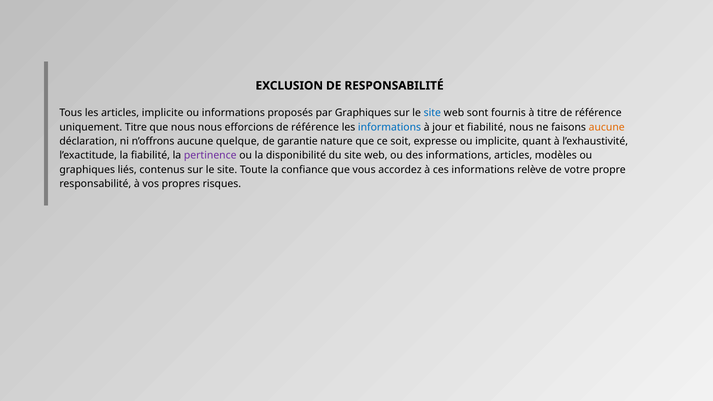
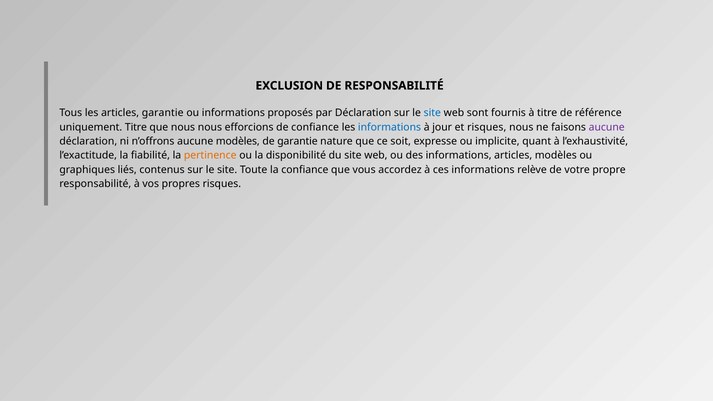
articles implicite: implicite -> garantie
par Graphiques: Graphiques -> Déclaration
efforcions de référence: référence -> confiance
et fiabilité: fiabilité -> risques
aucune at (607, 127) colour: orange -> purple
aucune quelque: quelque -> modèles
pertinence colour: purple -> orange
